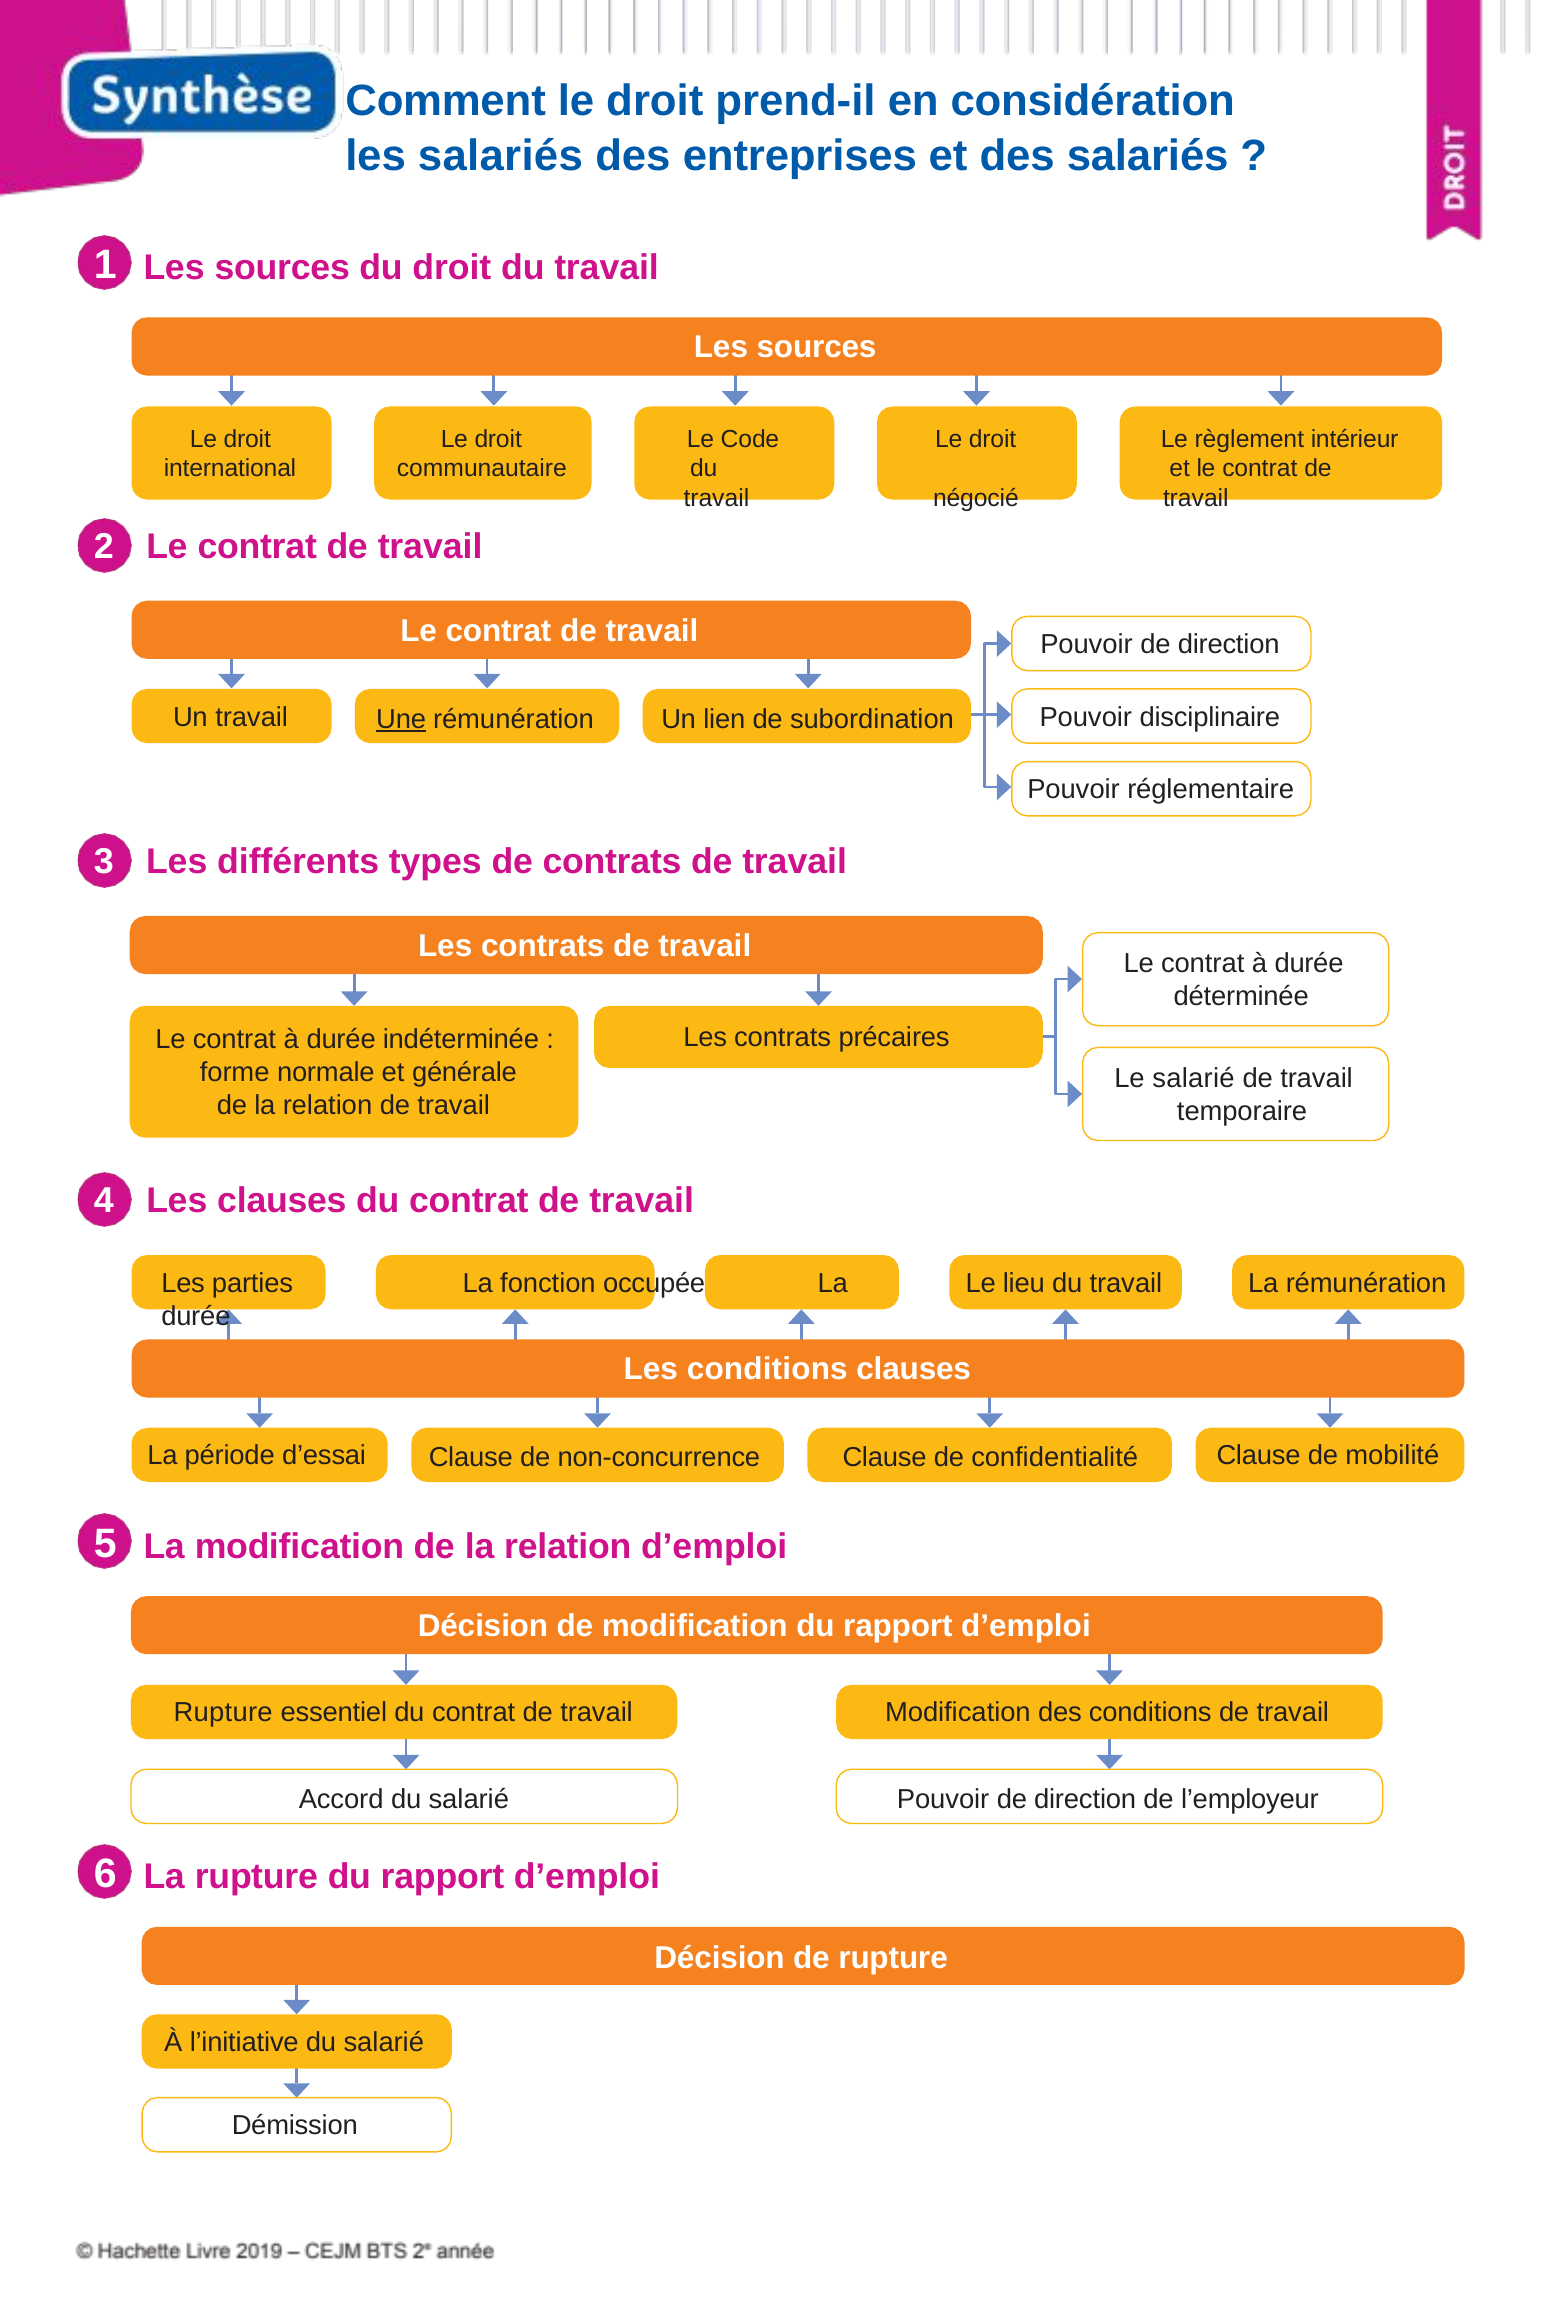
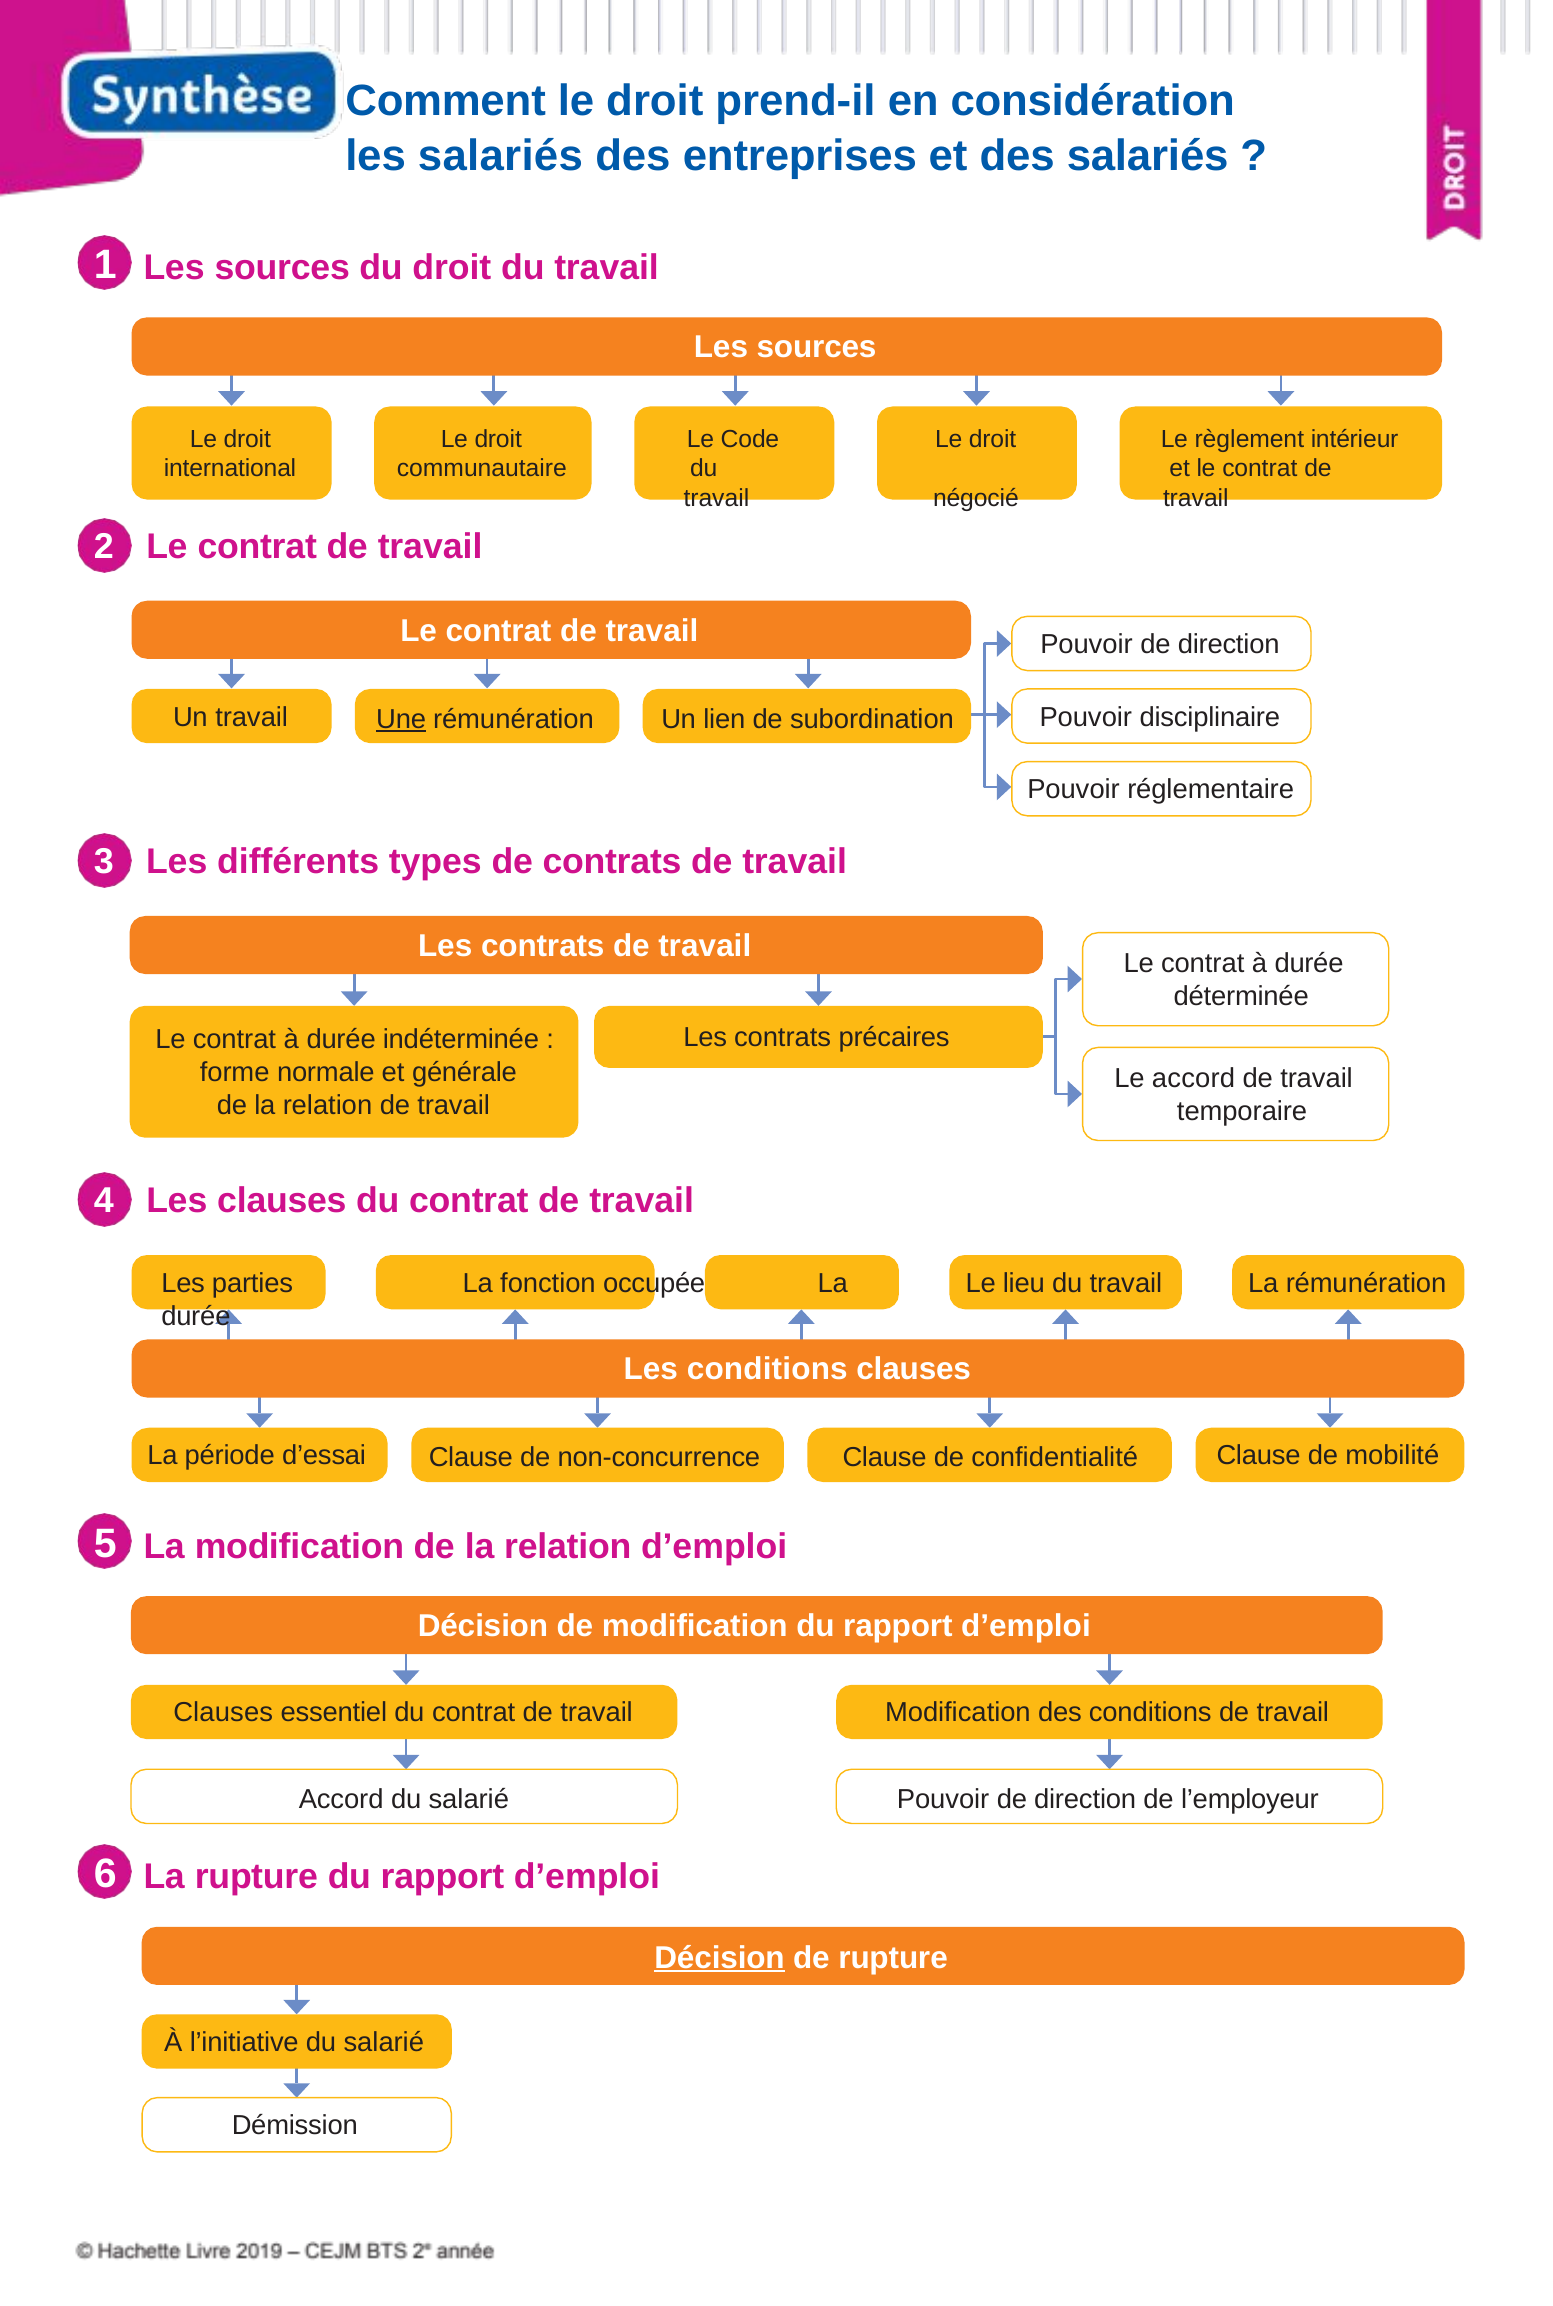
Le salarié: salarié -> accord
Rupture at (223, 1713): Rupture -> Clauses
Décision at (720, 1958) underline: none -> present
